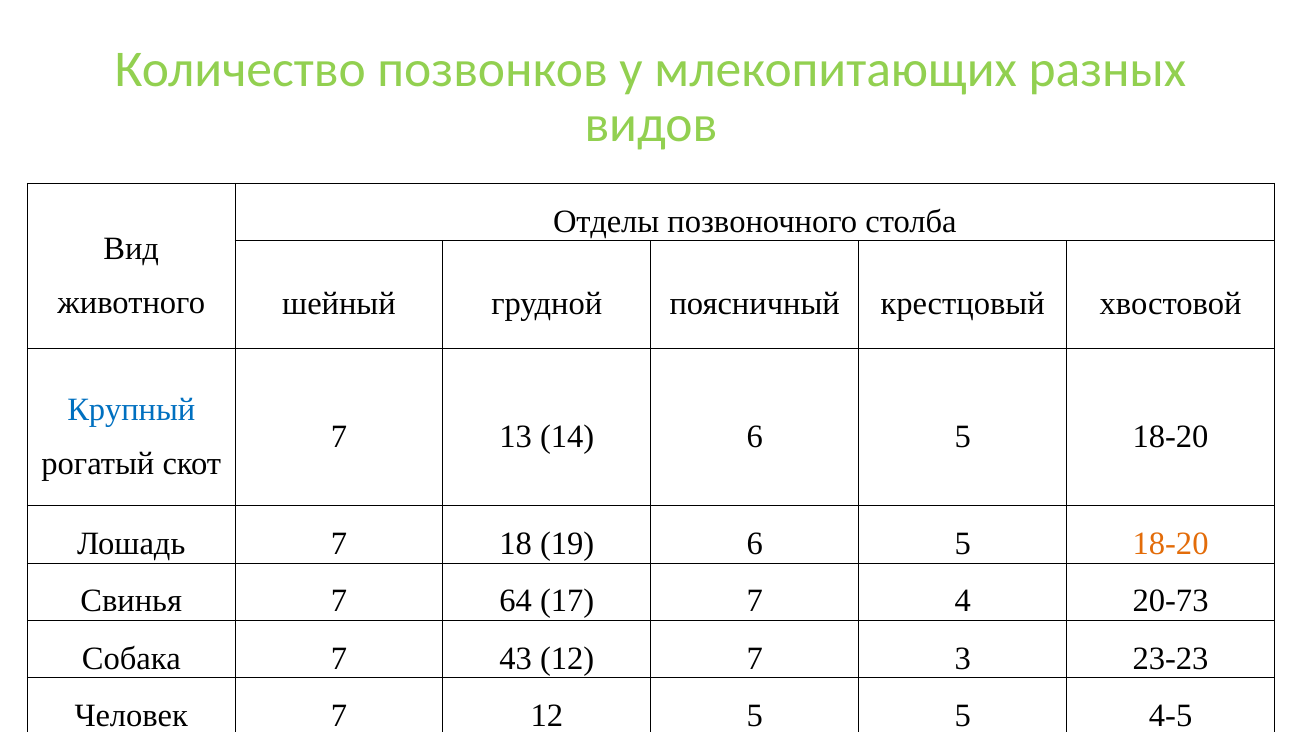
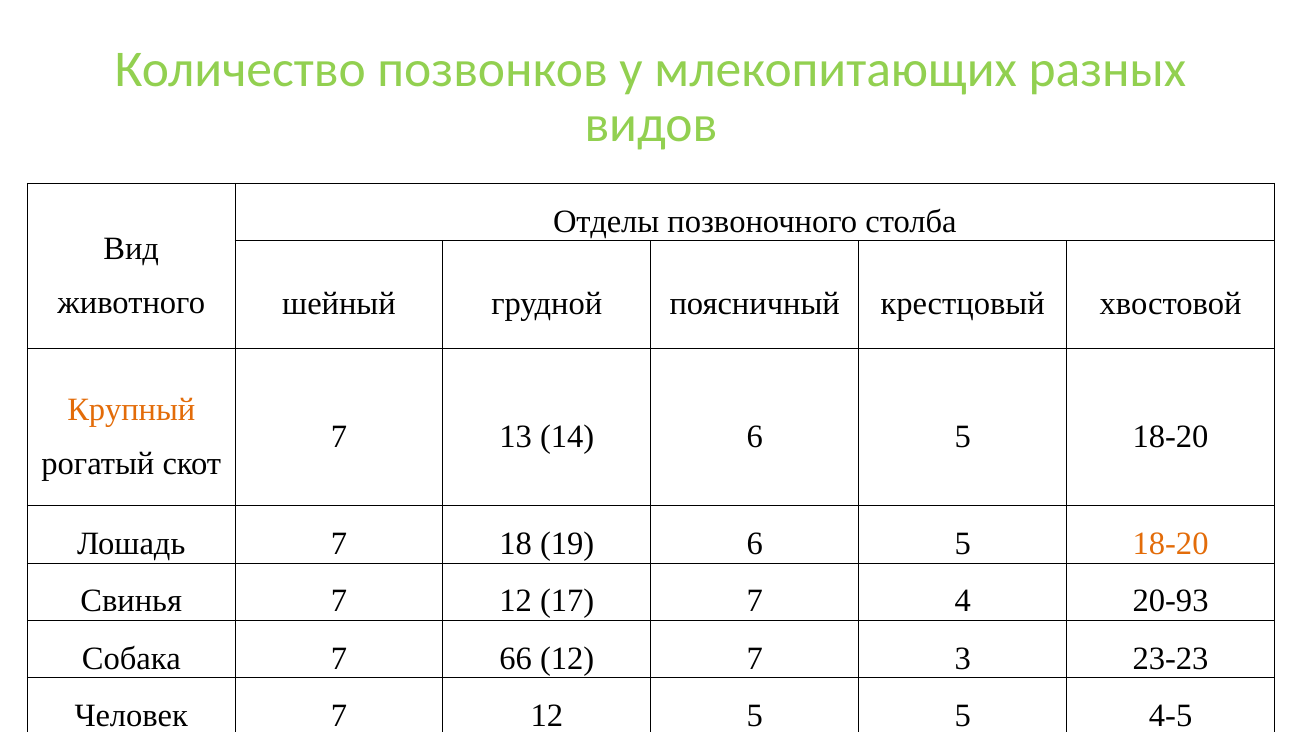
Крупный colour: blue -> orange
Свинья 7 64: 64 -> 12
20-73: 20-73 -> 20-93
43: 43 -> 66
